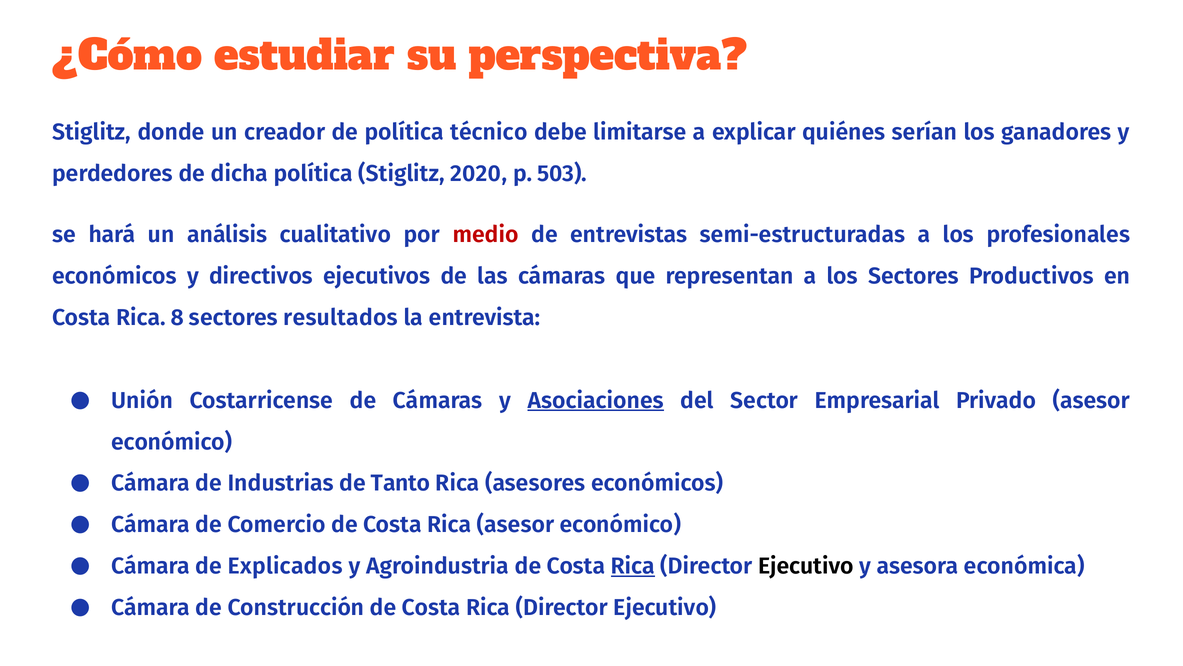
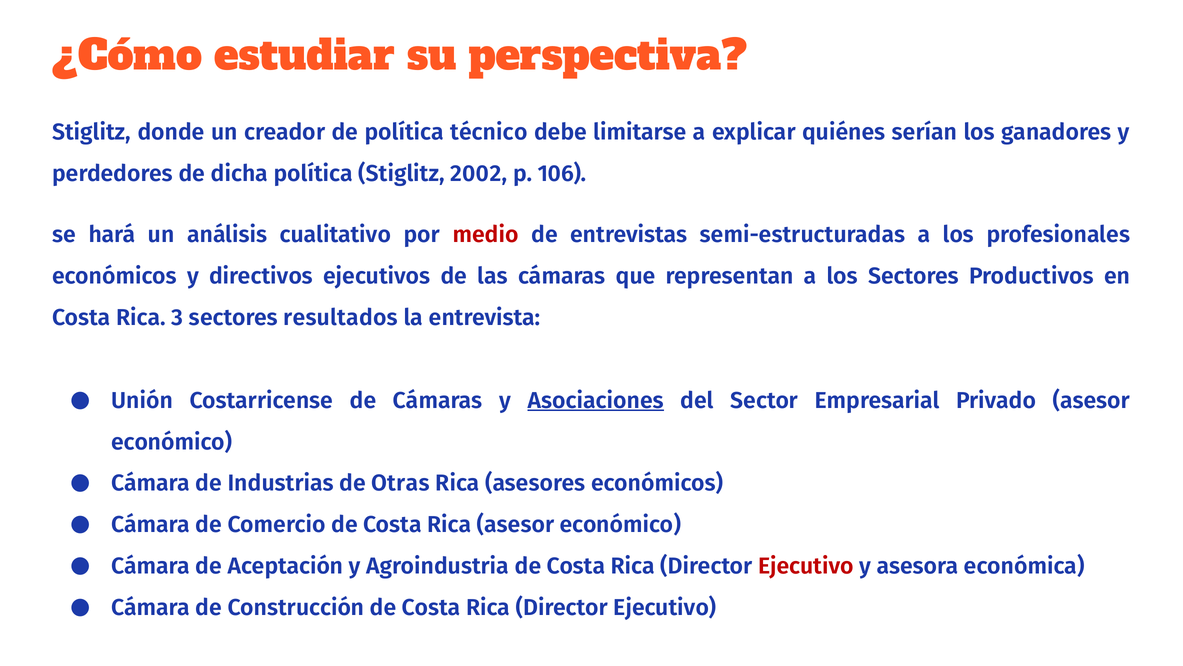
2020: 2020 -> 2002
503: 503 -> 106
8: 8 -> 3
Tanto: Tanto -> Otras
Explicados: Explicados -> Aceptación
Rica at (633, 566) underline: present -> none
Ejecutivo at (806, 566) colour: black -> red
